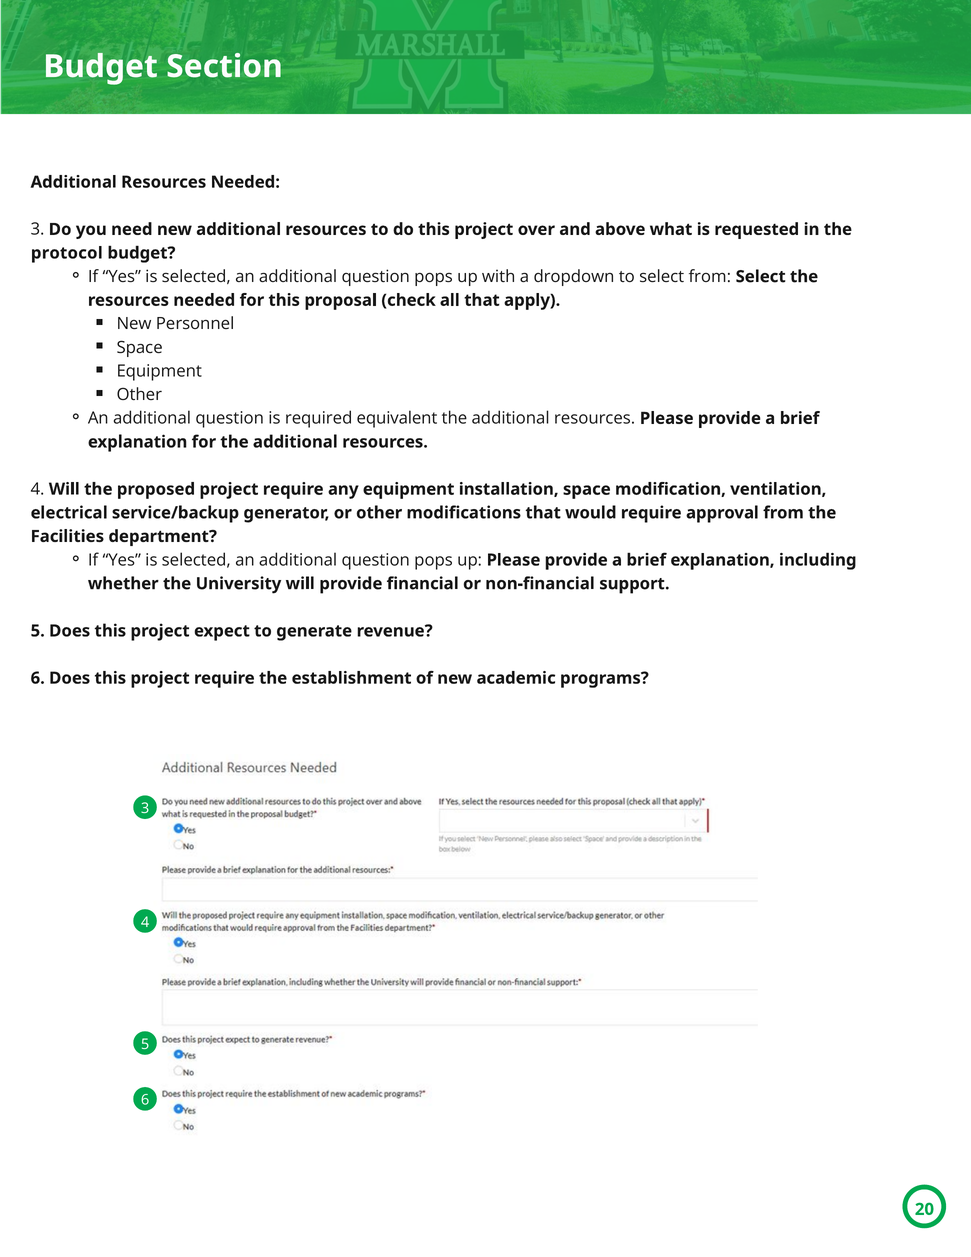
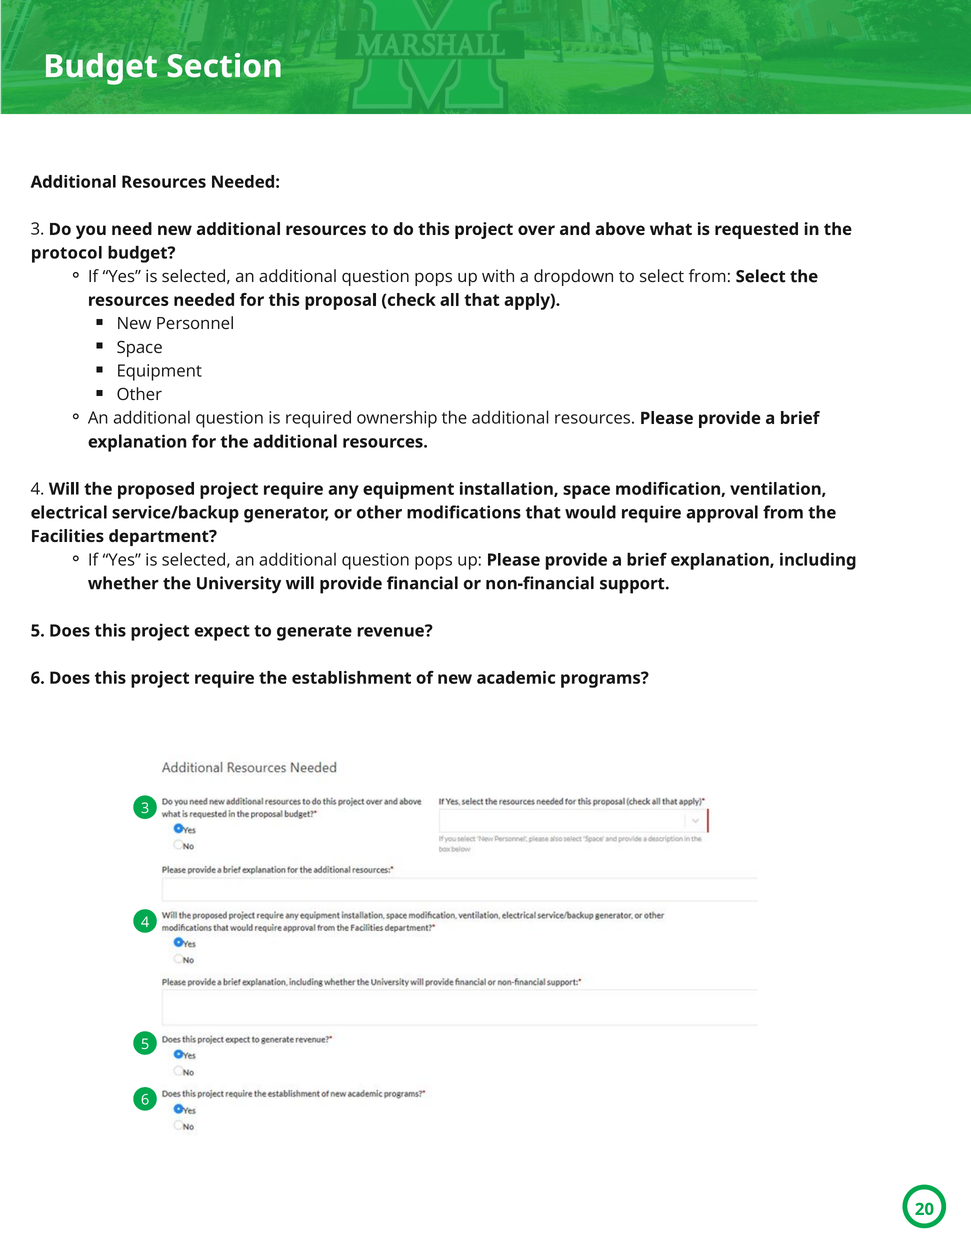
equivalent: equivalent -> ownership
